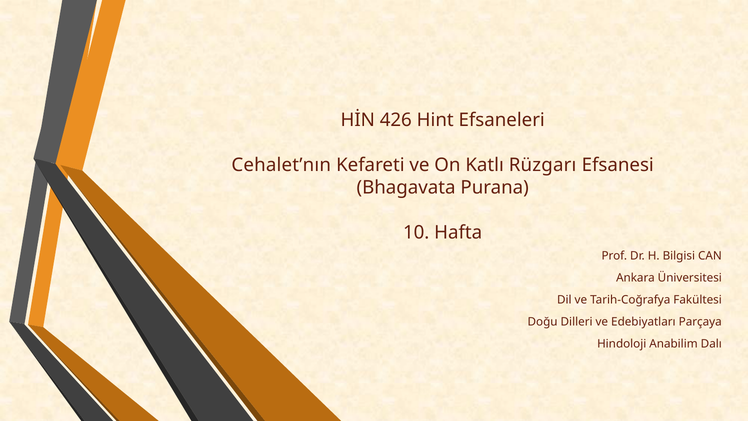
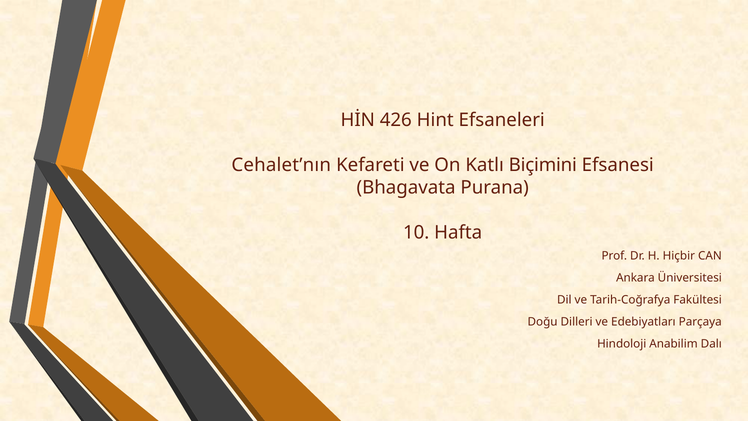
Rüzgarı: Rüzgarı -> Biçimini
Bilgisi: Bilgisi -> Hiçbir
